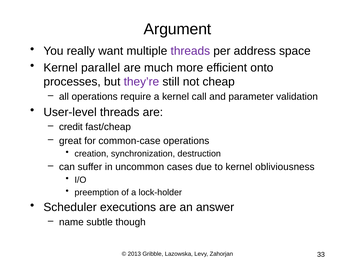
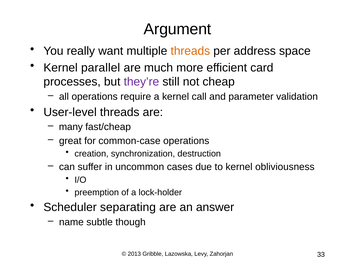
threads at (190, 51) colour: purple -> orange
onto: onto -> card
credit: credit -> many
executions: executions -> separating
